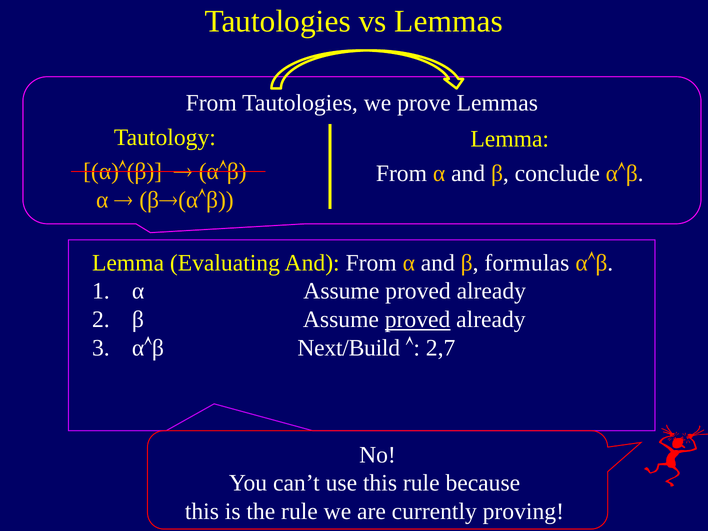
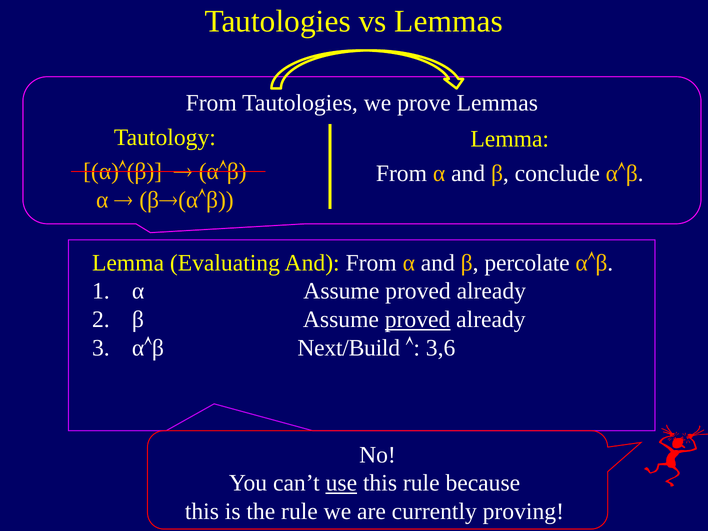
formulas: formulas -> percolate
2,7: 2,7 -> 3,6
use underline: none -> present
